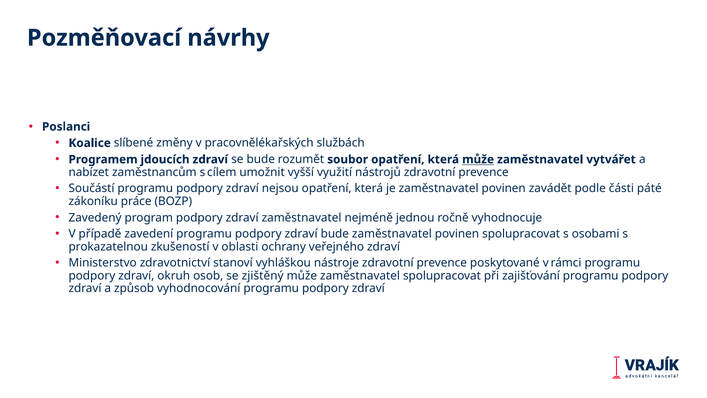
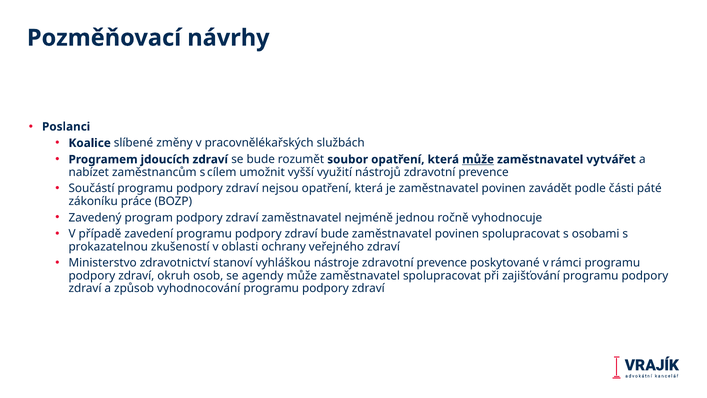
zjištěný: zjištěný -> agendy
